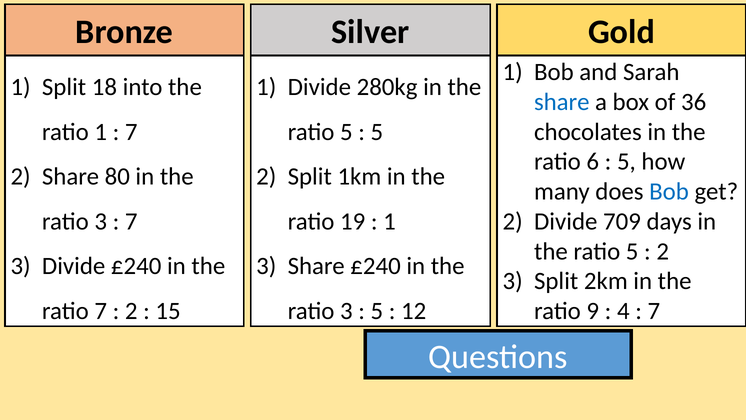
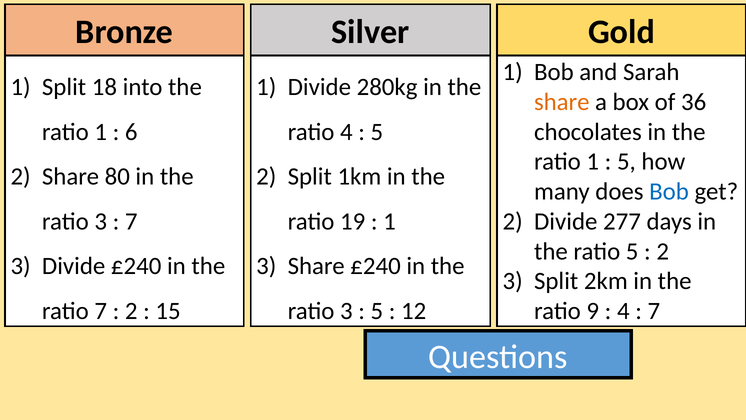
share at (562, 102) colour: blue -> orange
7 at (131, 132): 7 -> 6
5 at (346, 132): 5 -> 4
6 at (593, 162): 6 -> 1
709: 709 -> 277
